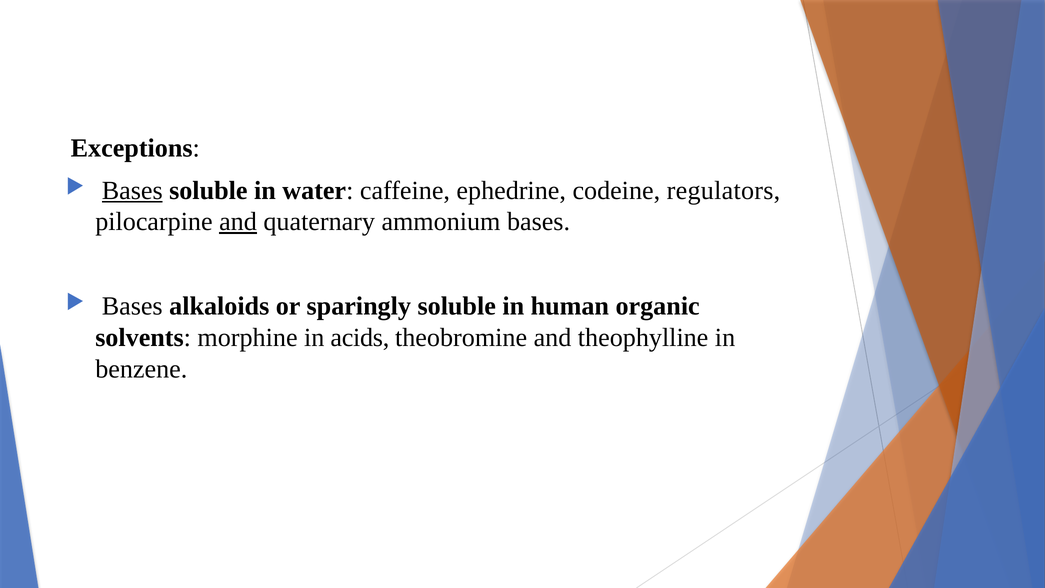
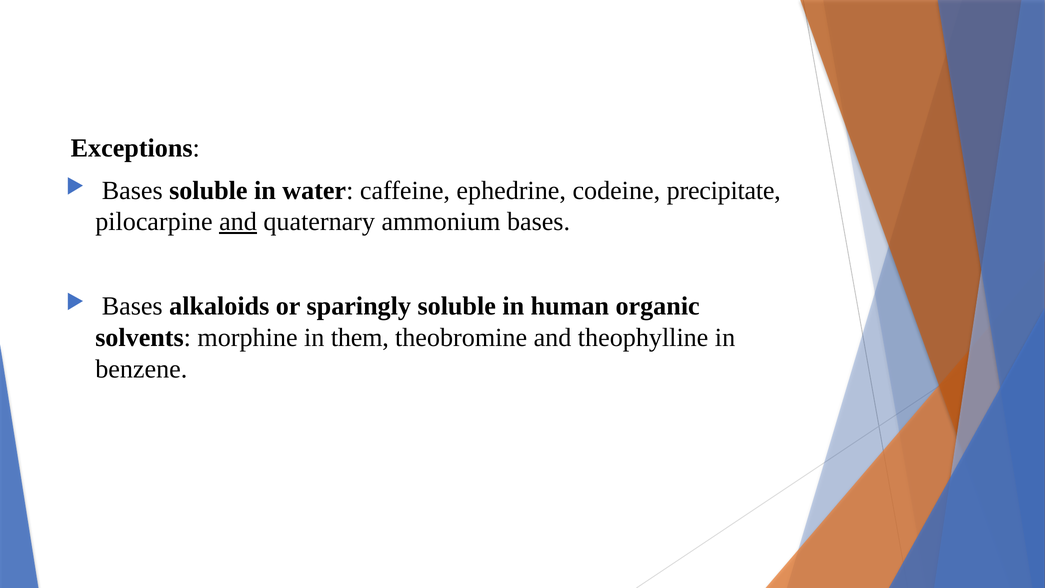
Bases at (132, 190) underline: present -> none
regulators: regulators -> precipitate
acids: acids -> them
